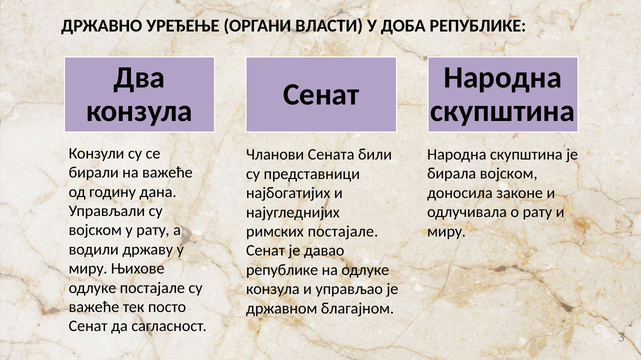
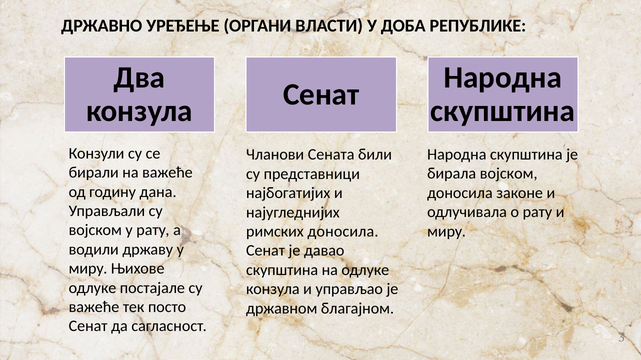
римских постајале: постајале -> доносила
републике at (282, 270): републике -> скупштина
